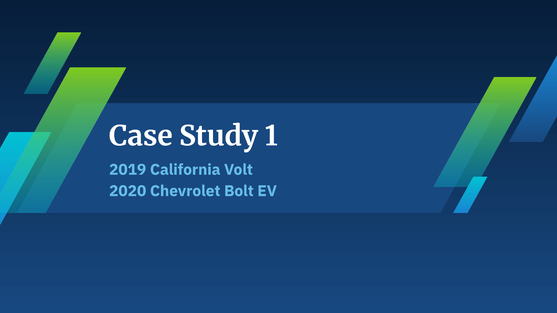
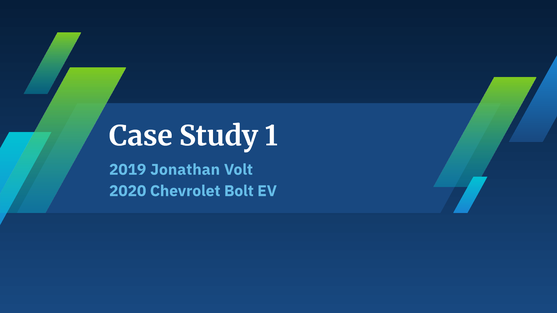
California: California -> Jonathan
